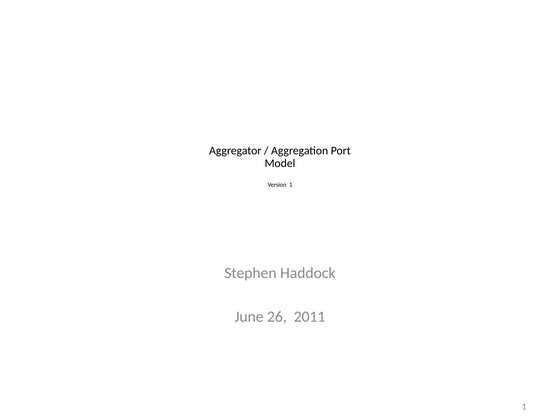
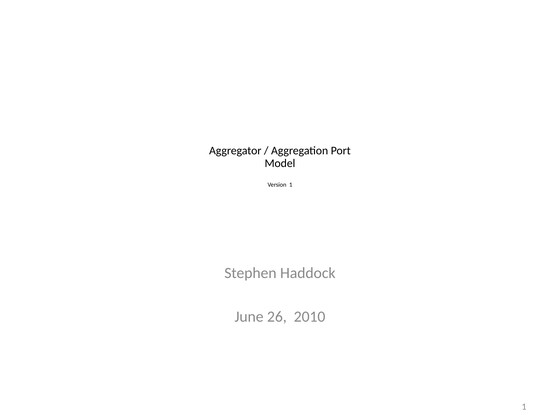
2011: 2011 -> 2010
